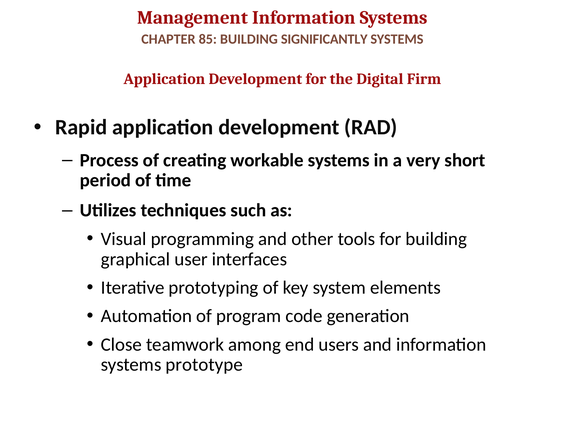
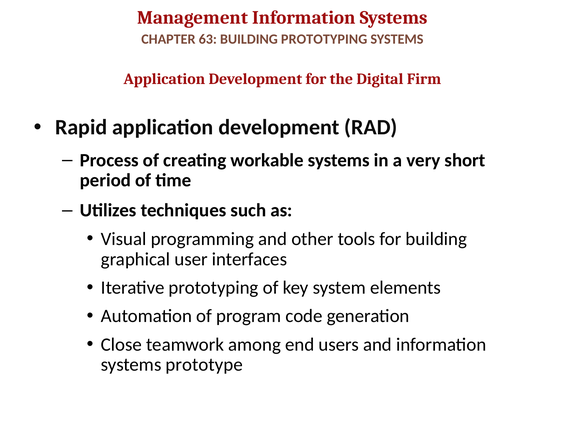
85: 85 -> 63
BUILDING SIGNIFICANTLY: SIGNIFICANTLY -> PROTOTYPING
